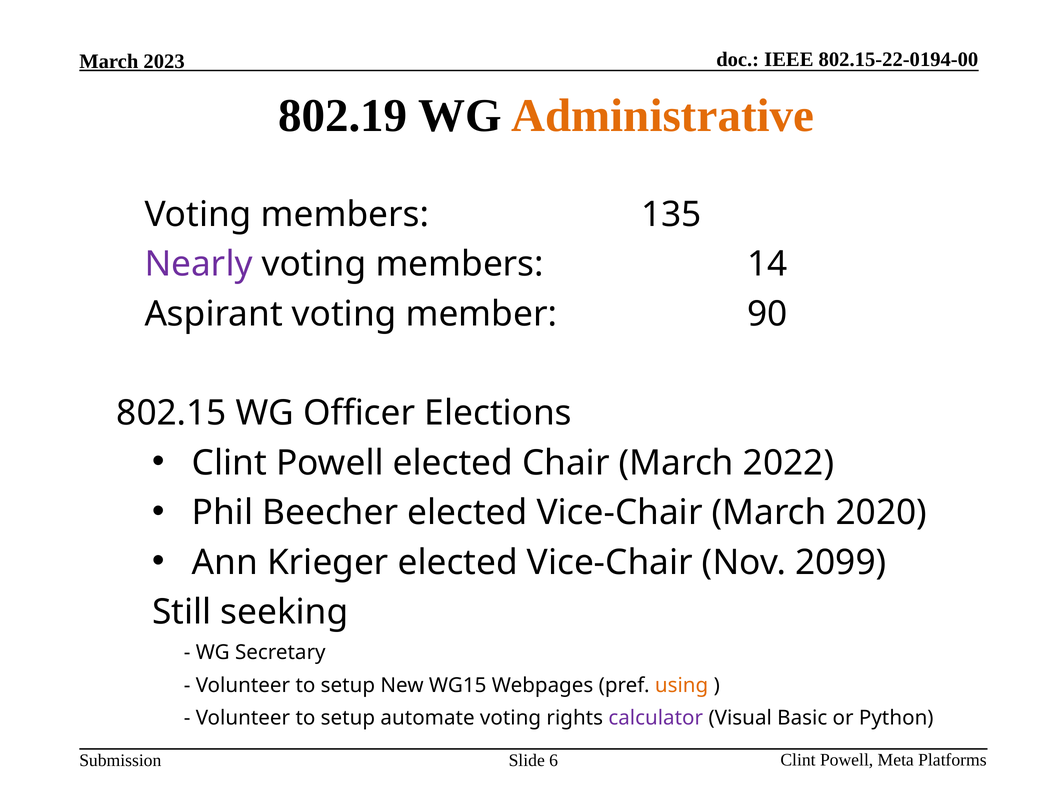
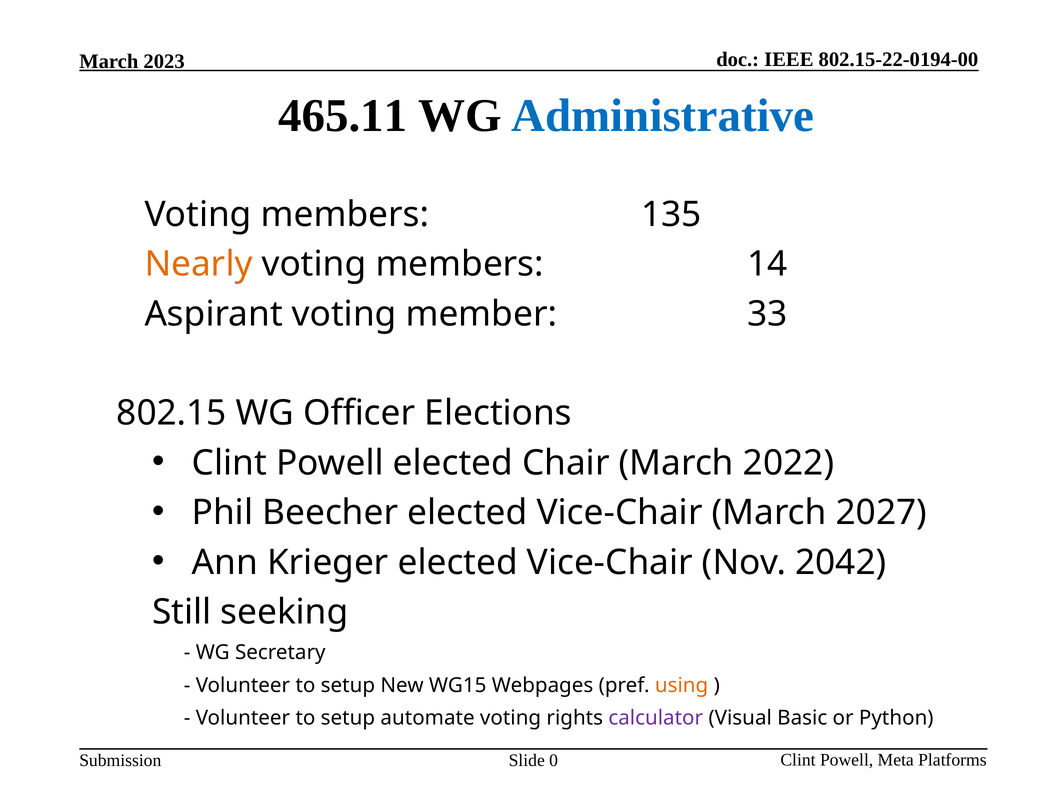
802.19: 802.19 -> 465.11
Administrative colour: orange -> blue
Nearly colour: purple -> orange
90: 90 -> 33
2020: 2020 -> 2027
2099: 2099 -> 2042
6: 6 -> 0
